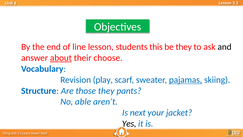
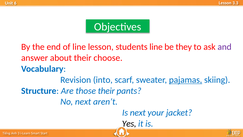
students this: this -> line
and colour: black -> purple
about underline: present -> none
play: play -> into
those they: they -> their
No able: able -> next
